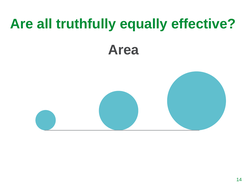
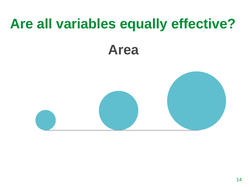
truthfully: truthfully -> variables
